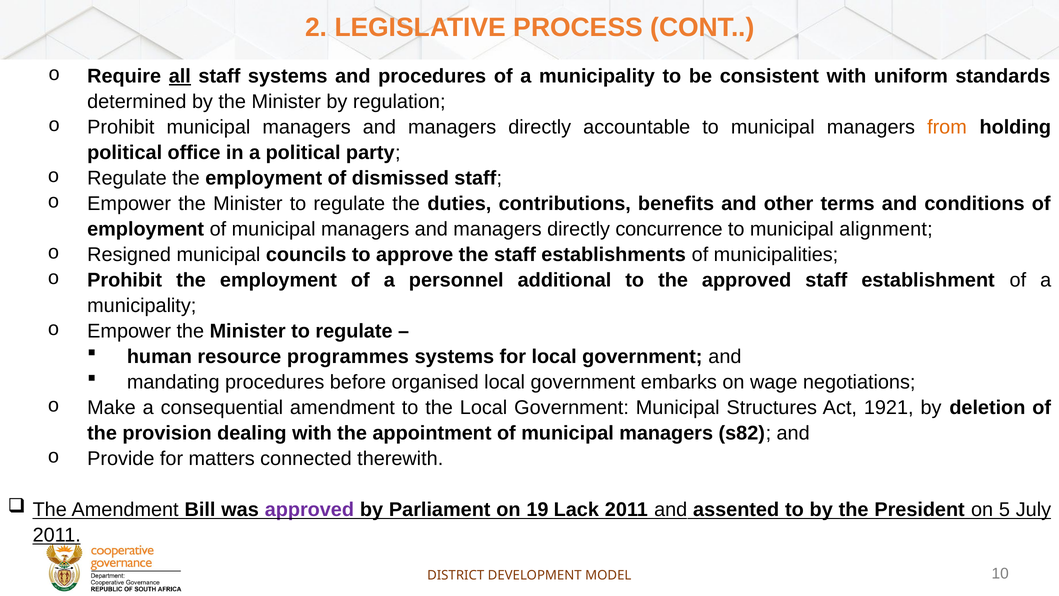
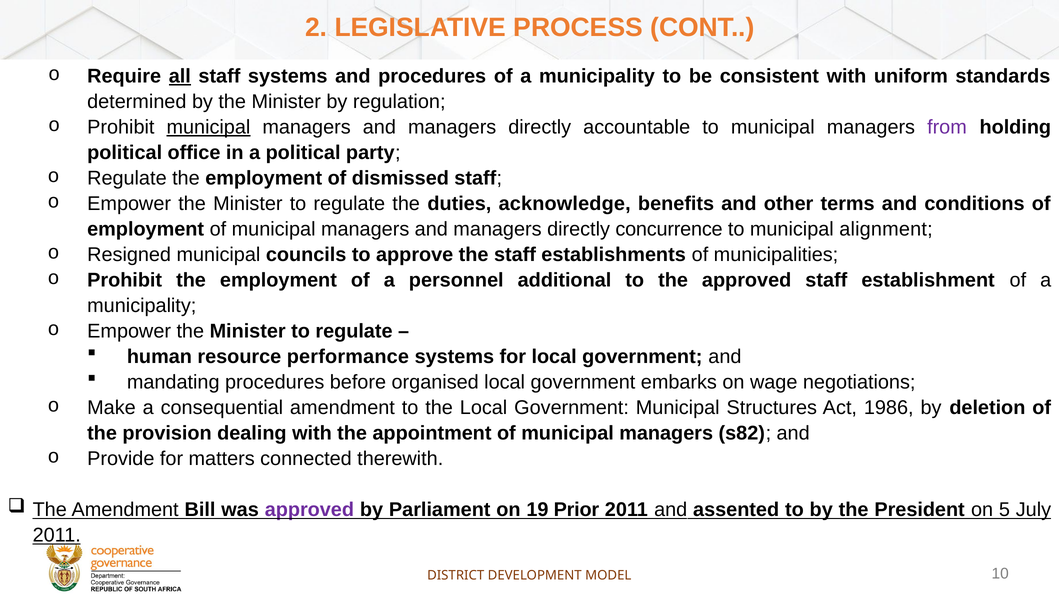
municipal at (208, 127) underline: none -> present
from colour: orange -> purple
contributions: contributions -> acknowledge
programmes: programmes -> performance
1921: 1921 -> 1986
Lack: Lack -> Prior
